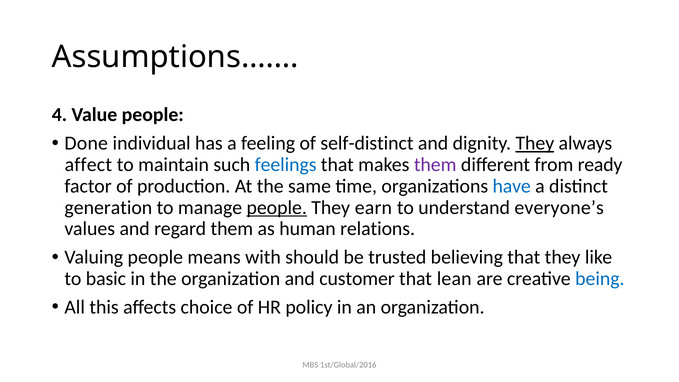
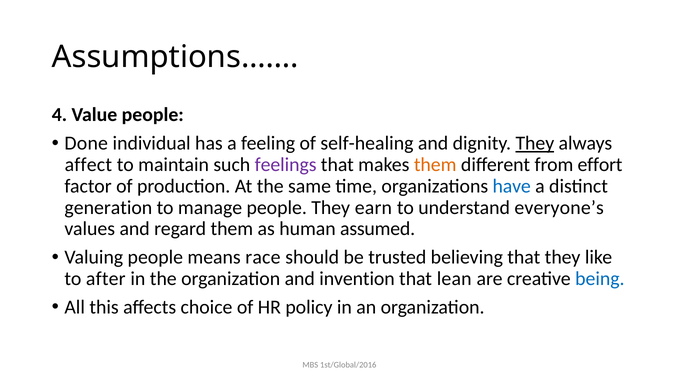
self-distinct: self-distinct -> self-healing
feelings colour: blue -> purple
them at (435, 165) colour: purple -> orange
ready: ready -> effort
people at (277, 207) underline: present -> none
relations: relations -> assumed
with: with -> race
basic: basic -> after
customer: customer -> invention
